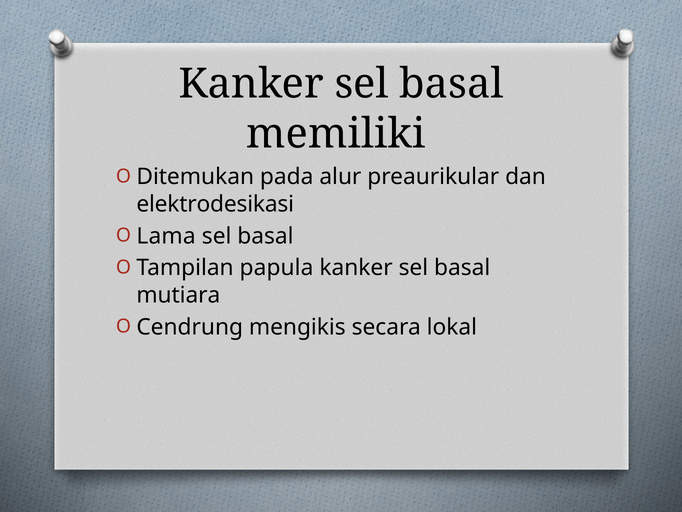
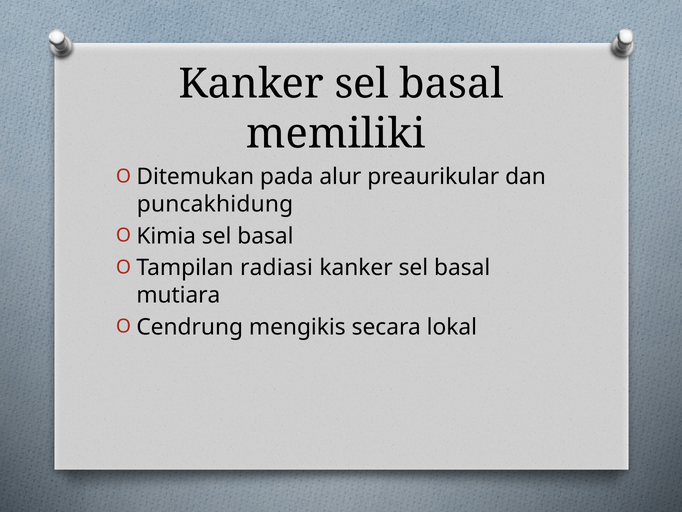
elektrodesikasi: elektrodesikasi -> puncakhidung
Lama: Lama -> Kimia
papula: papula -> radiasi
